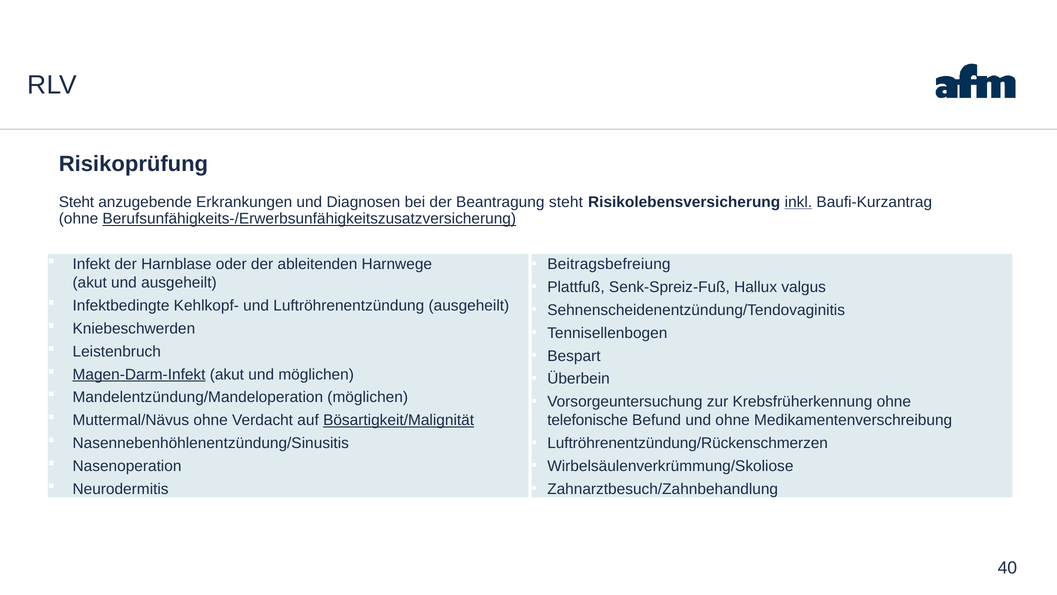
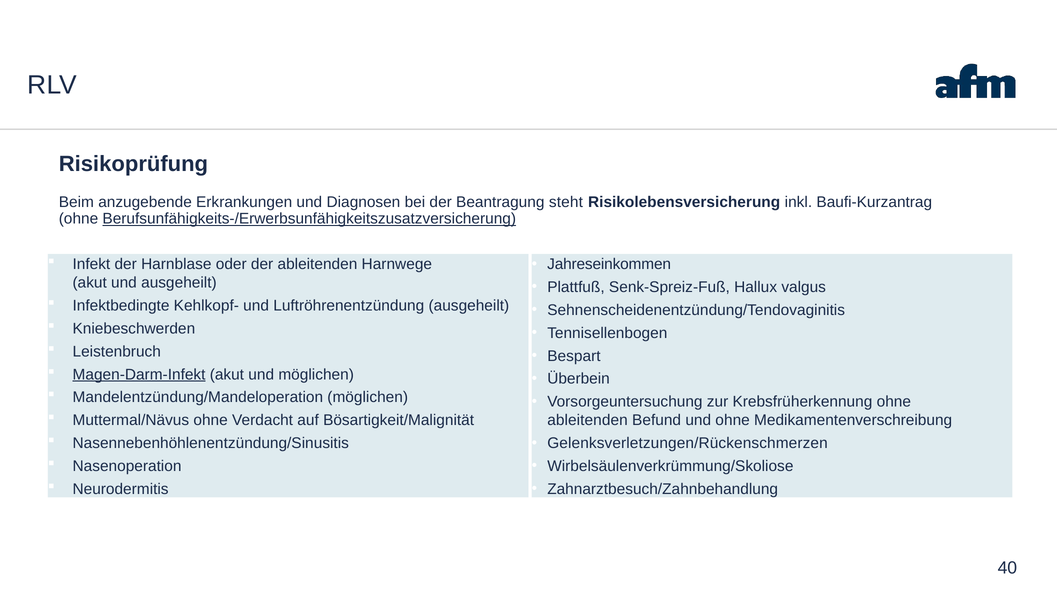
Steht at (76, 202): Steht -> Beim
inkl underline: present -> none
Beitragsbefreiung: Beitragsbefreiung -> Jahreseinkommen
Bösartigkeit/Malignität underline: present -> none
telefonische at (588, 420): telefonische -> ableitenden
Luftröhrenentzündung/Rückenschmerzen: Luftröhrenentzündung/Rückenschmerzen -> Gelenksverletzungen/Rückenschmerzen
